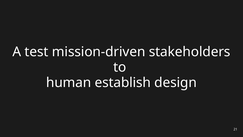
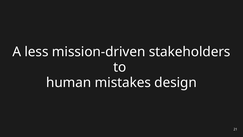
test: test -> less
establish: establish -> mistakes
